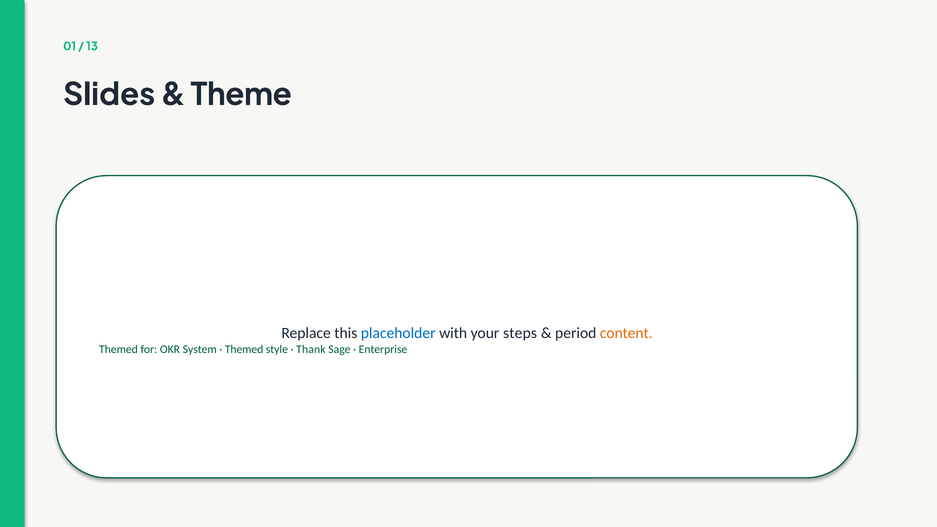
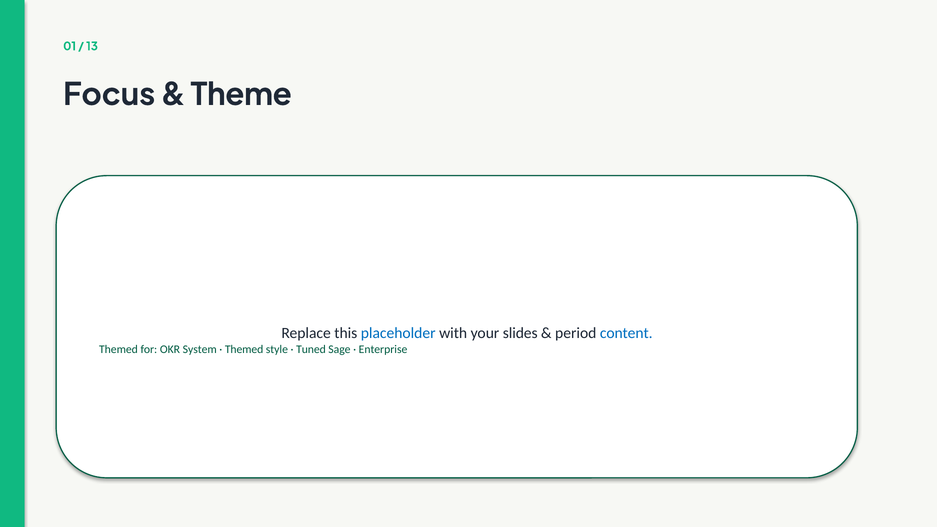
Slides: Slides -> Focus
steps: steps -> slides
content colour: orange -> blue
Thank: Thank -> Tuned
